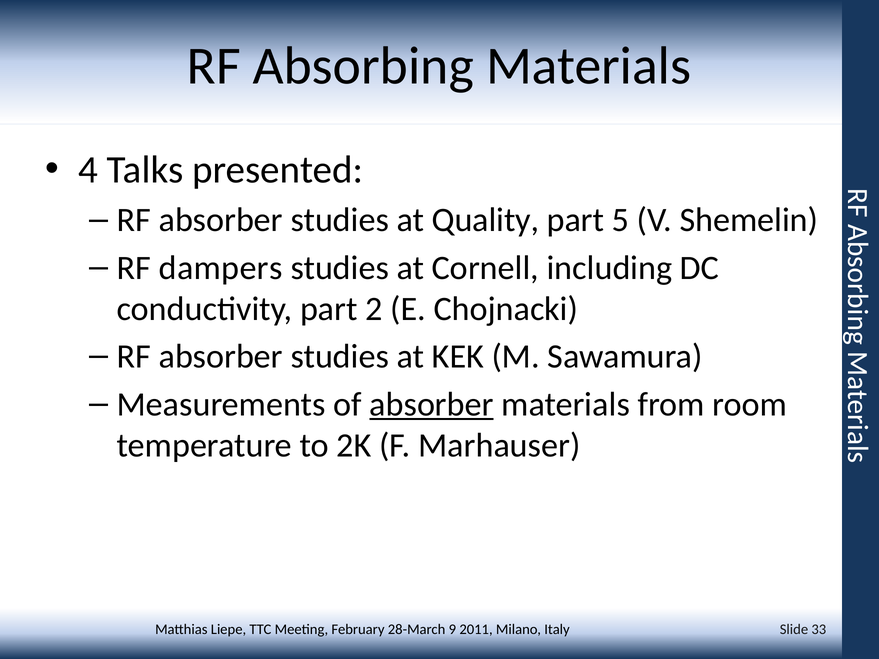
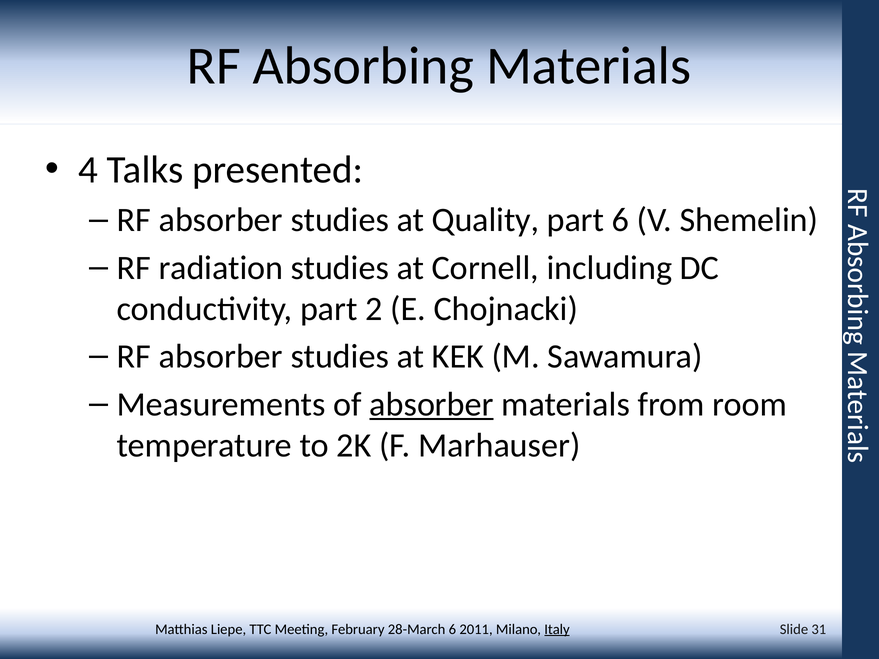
part 5: 5 -> 6
dampers: dampers -> radiation
28-March 9: 9 -> 6
Italy underline: none -> present
33: 33 -> 31
